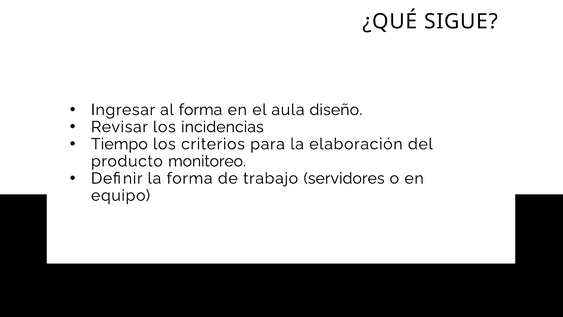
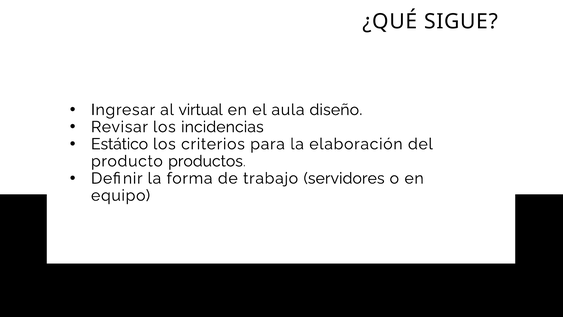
al forma: forma -> virtual
Tiempo: Tiempo -> Estático
monitoreo: monitoreo -> productos
